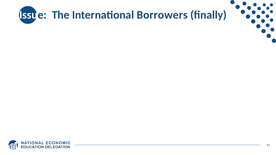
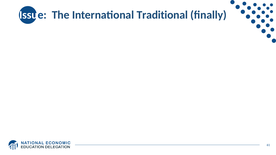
Borrowers: Borrowers -> Traditional
